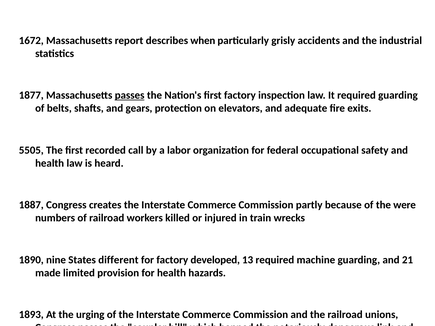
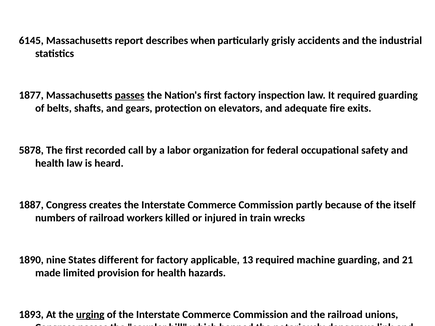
1672: 1672 -> 6145
5505: 5505 -> 5878
were: were -> itself
developed: developed -> applicable
urging underline: none -> present
